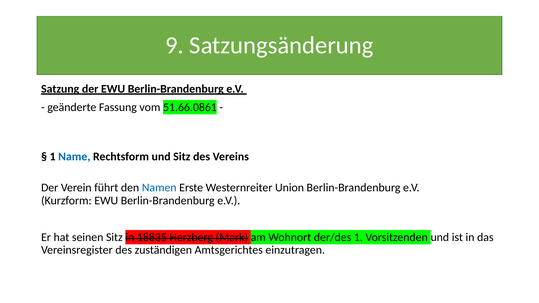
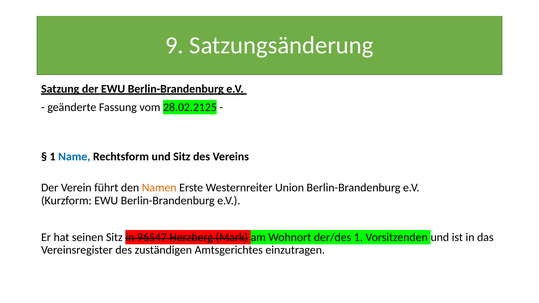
51.66.0861: 51.66.0861 -> 28.02.2125
Namen colour: blue -> orange
18835: 18835 -> 96547
